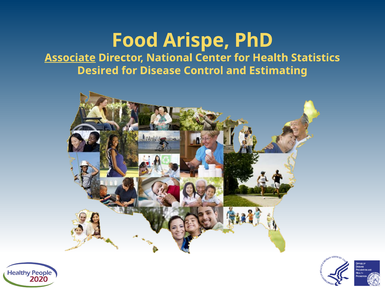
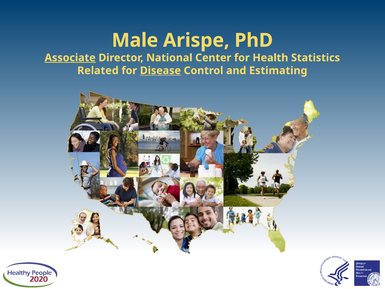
Food: Food -> Male
Desired: Desired -> Related
Disease underline: none -> present
